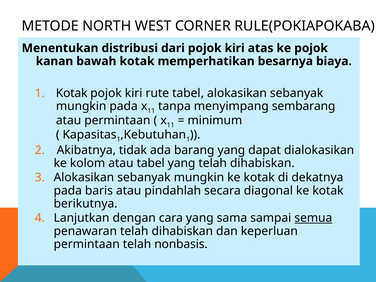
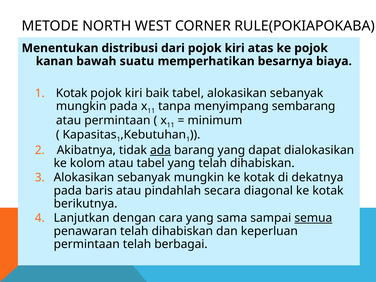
bawah kotak: kotak -> suatu
rute: rute -> baik
ada underline: none -> present
nonbasis: nonbasis -> berbagai
